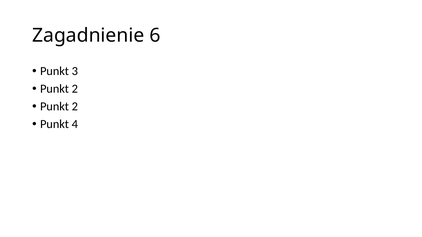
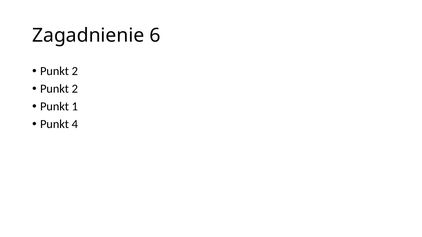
3 at (75, 71): 3 -> 2
2 at (75, 107): 2 -> 1
